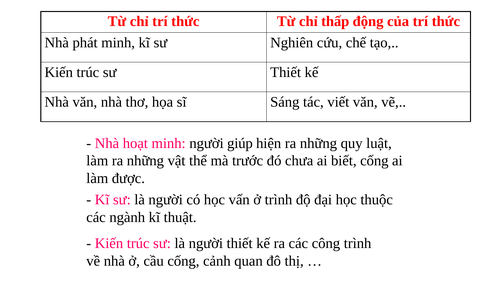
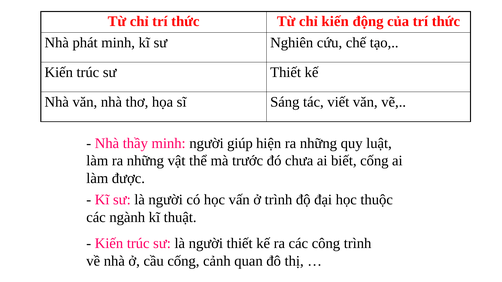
chỉ thấp: thấp -> kiến
hoạt: hoạt -> thầy
